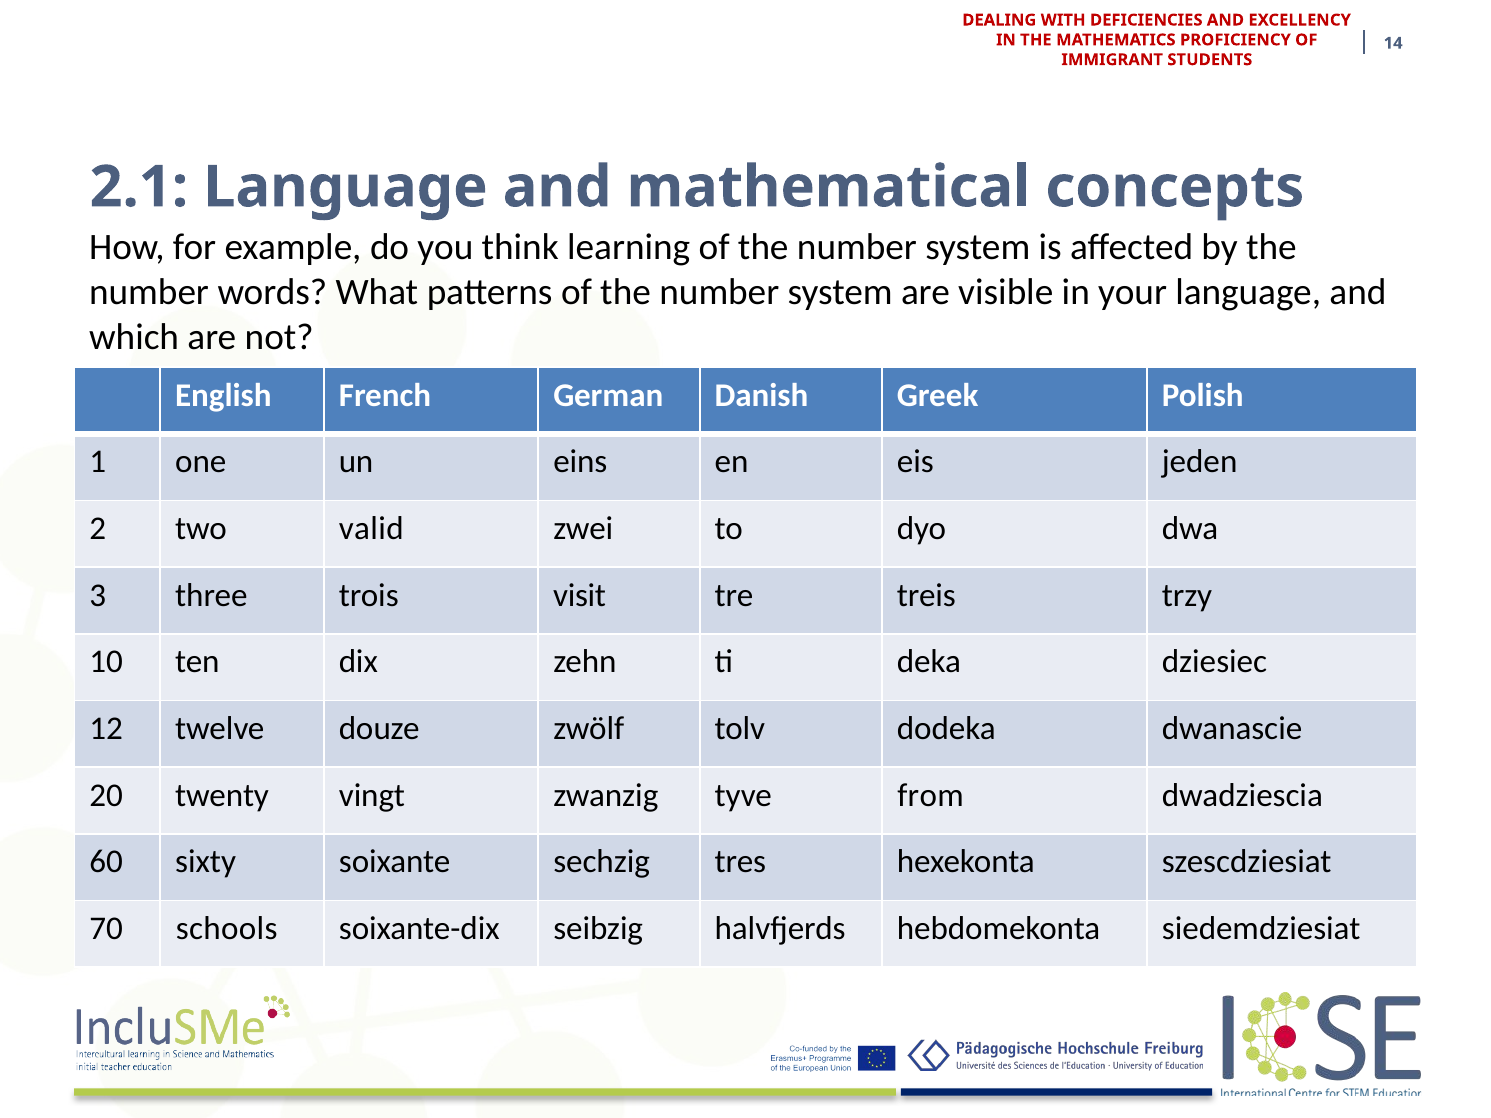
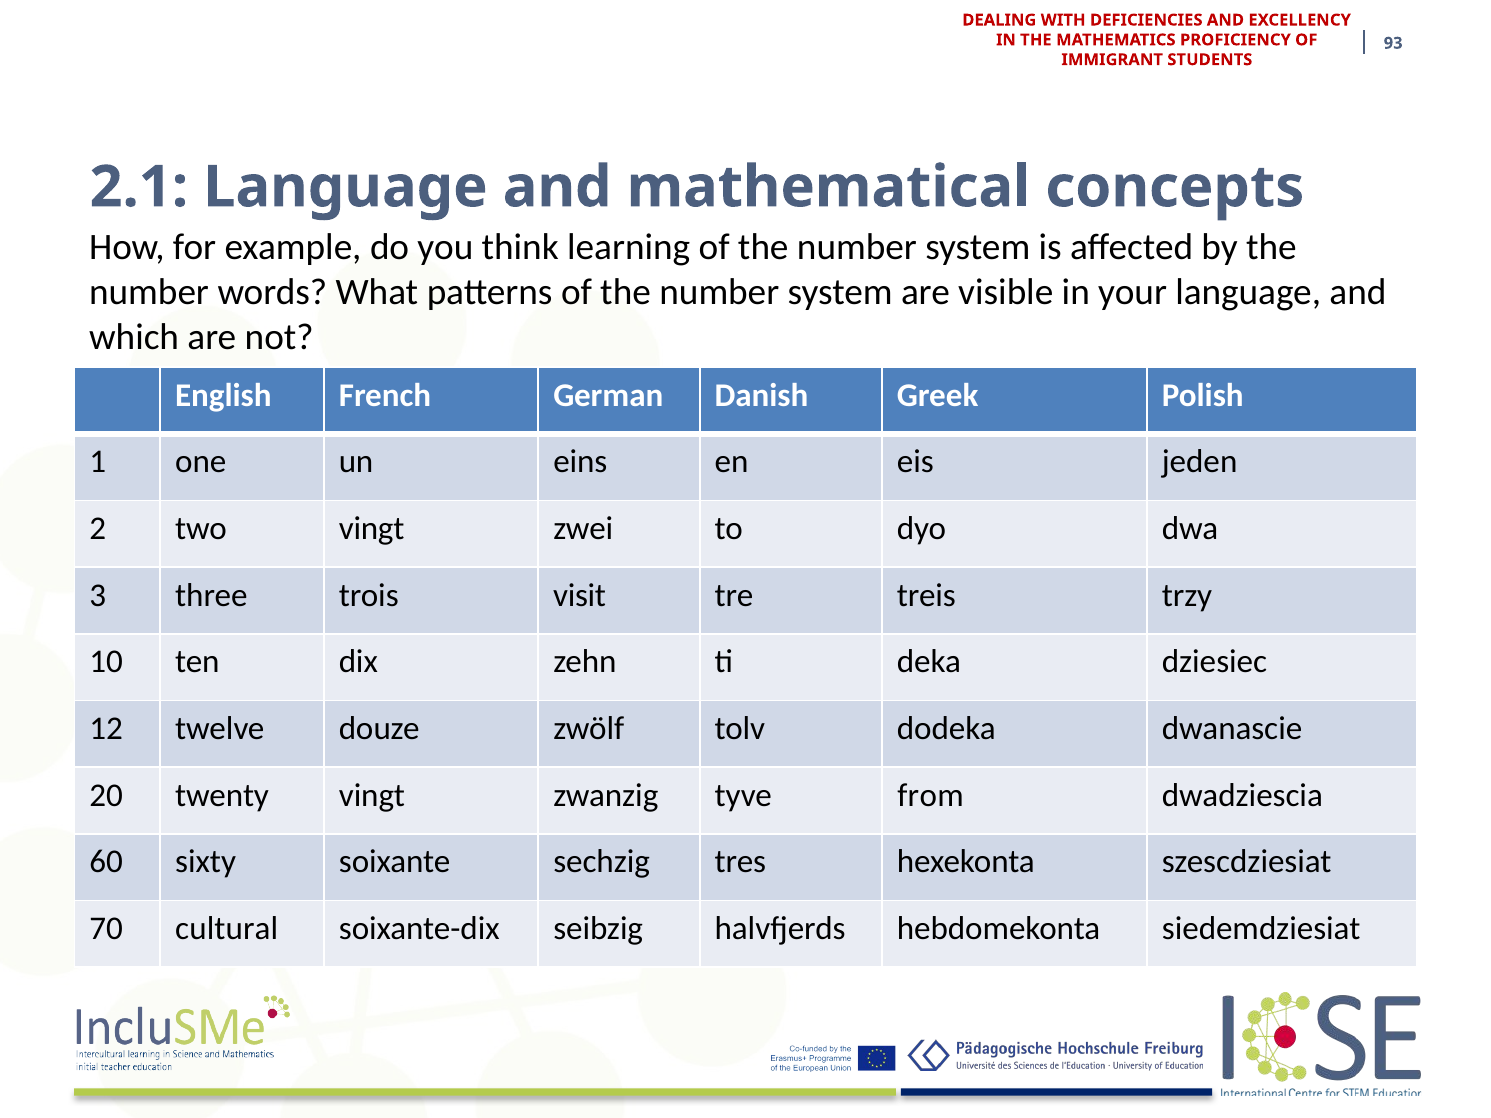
14: 14 -> 93
two valid: valid -> vingt
schools: schools -> cultural
